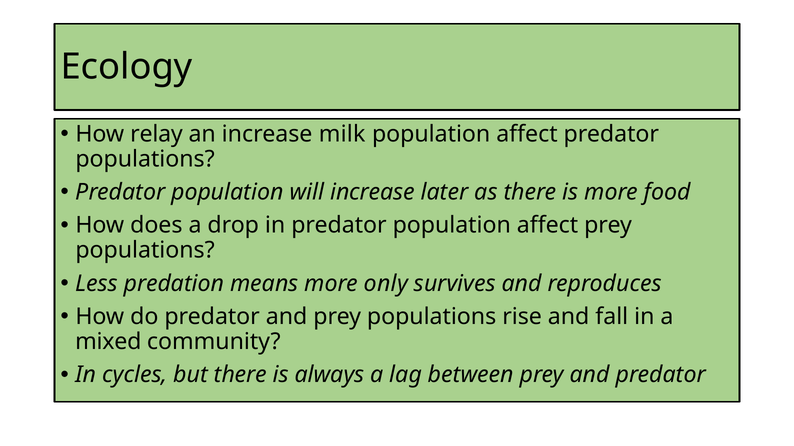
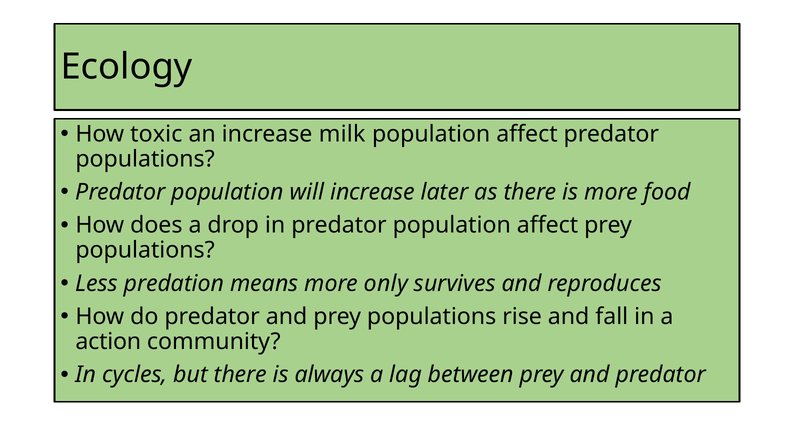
relay: relay -> toxic
mixed: mixed -> action
